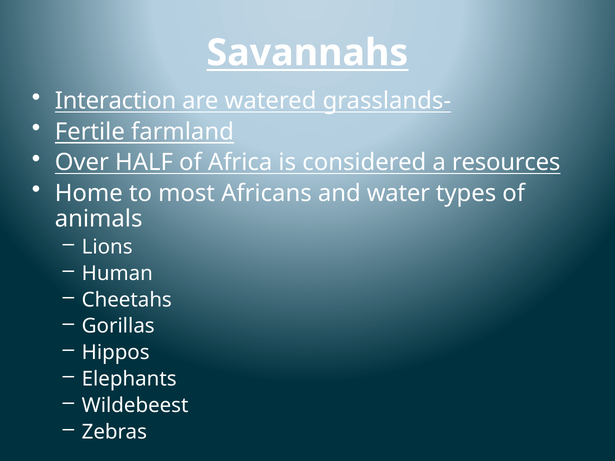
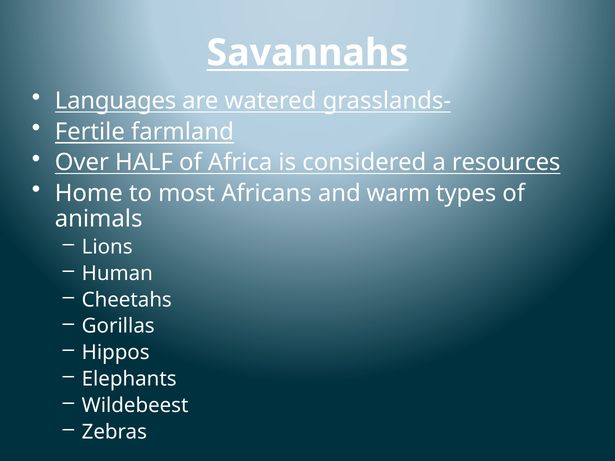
Interaction: Interaction -> Languages
water: water -> warm
